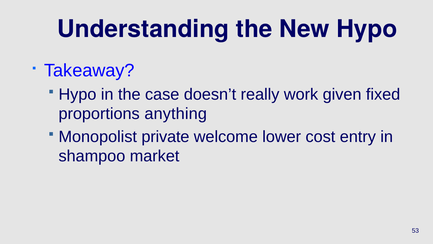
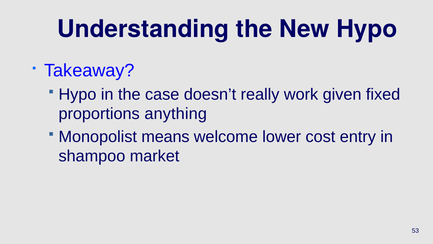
private: private -> means
